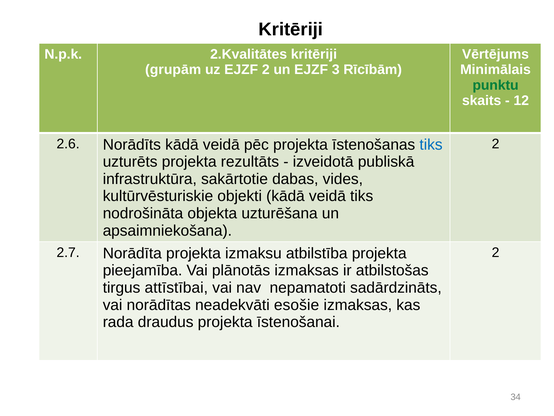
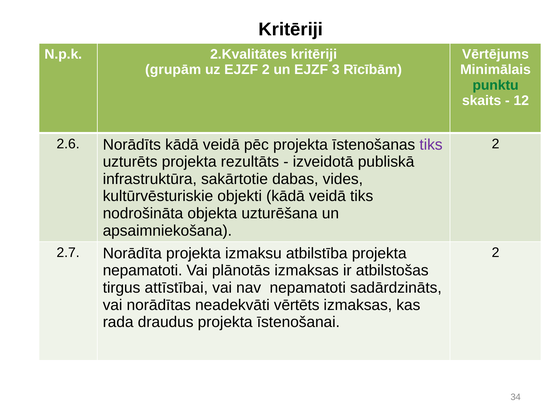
tiks at (431, 144) colour: blue -> purple
pieejamība at (143, 270): pieejamība -> nepamatoti
esošie: esošie -> vērtēts
